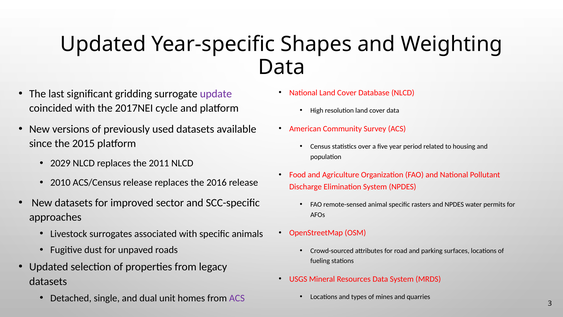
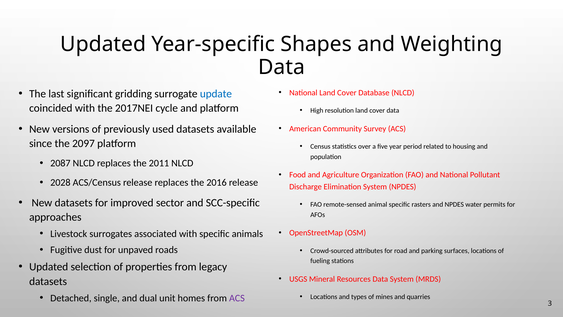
update colour: purple -> blue
2015: 2015 -> 2097
2029: 2029 -> 2087
2010: 2010 -> 2028
